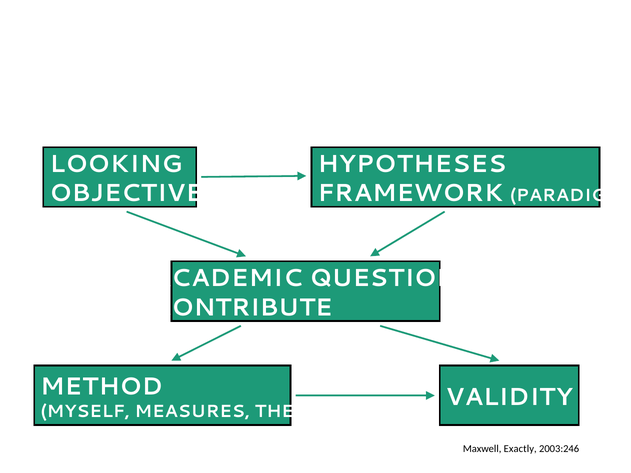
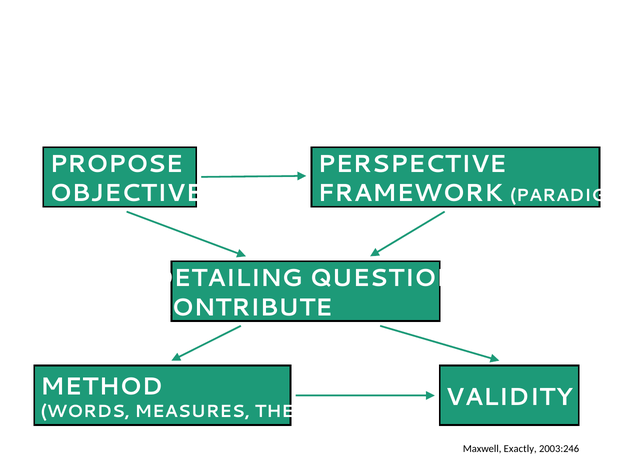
LOOKING: LOOKING -> PROPOSE
HYPOTHESES: HYPOTHESES -> PERSPECTIVE
ACADEMIC: ACADEMIC -> DETAILING
MYSELF: MYSELF -> WORDS
